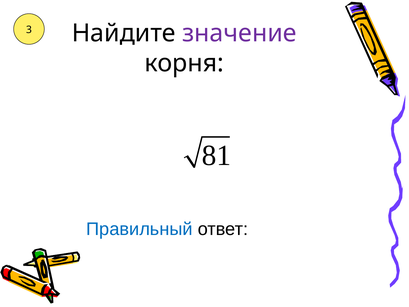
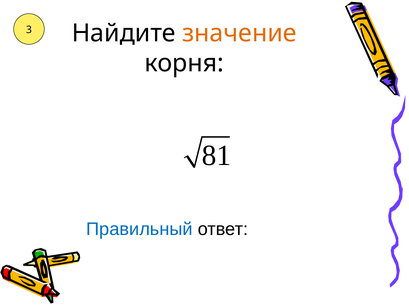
значение colour: purple -> orange
